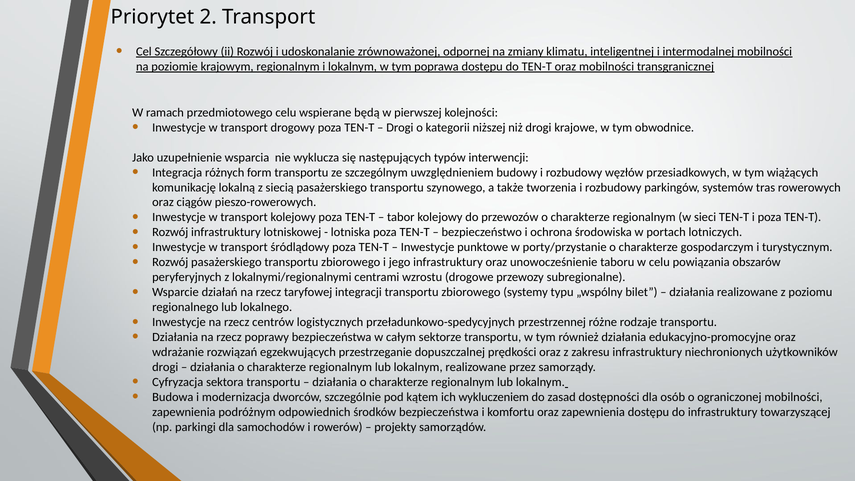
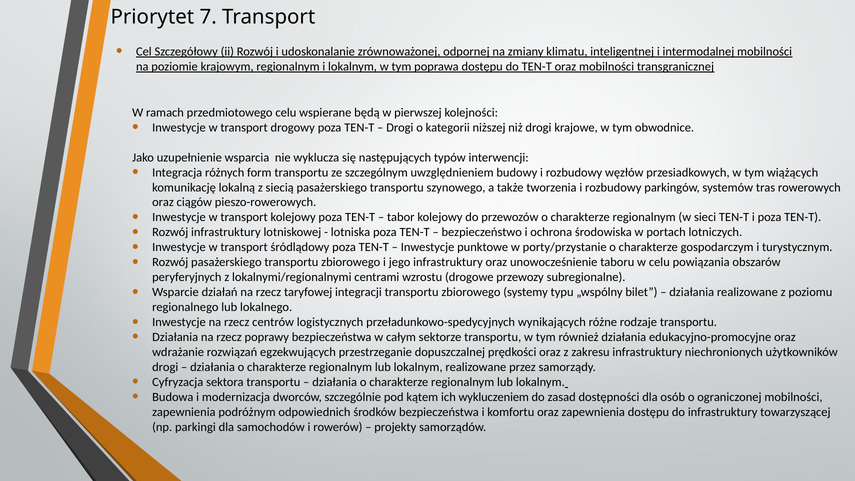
2: 2 -> 7
przestrzennej: przestrzennej -> wynikających
